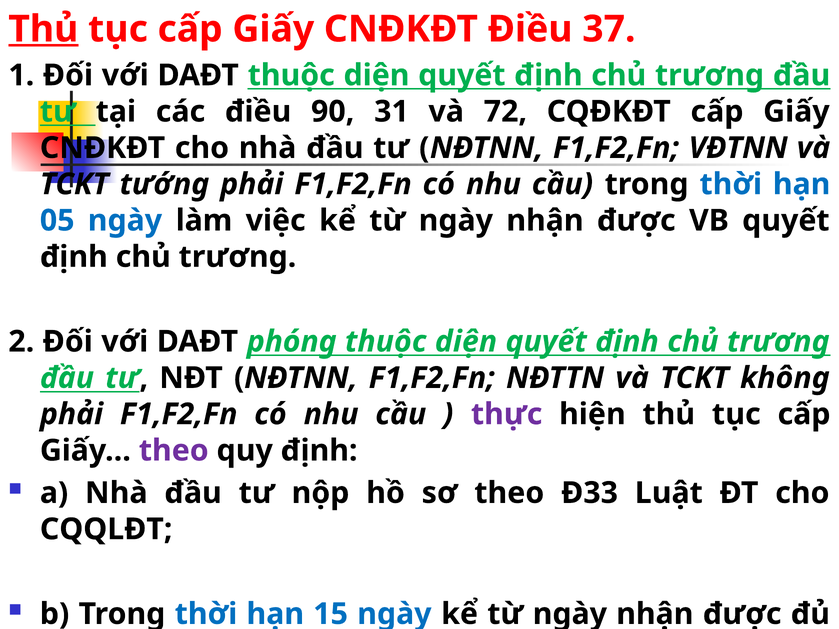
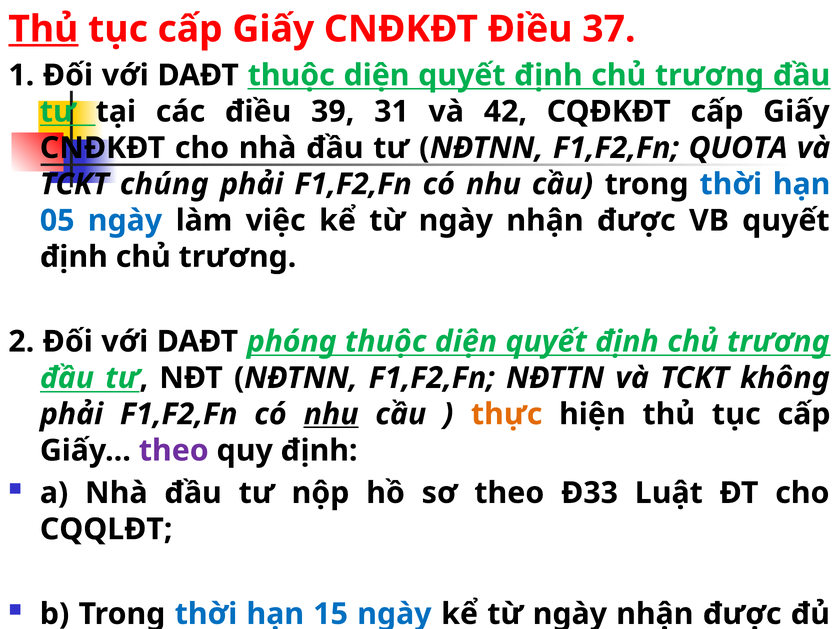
90: 90 -> 39
72: 72 -> 42
VĐTNN: VĐTNN -> QUOTA
tướng: tướng -> chúng
nhu at (331, 414) underline: none -> present
thực colour: purple -> orange
